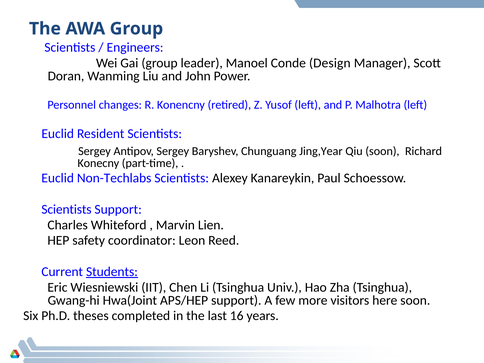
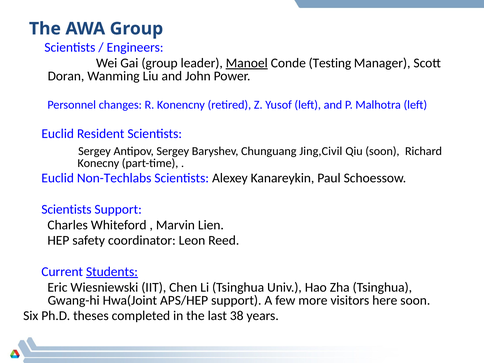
Manoel underline: none -> present
Design: Design -> Testing
Jing,Year: Jing,Year -> Jing,Civil
16: 16 -> 38
